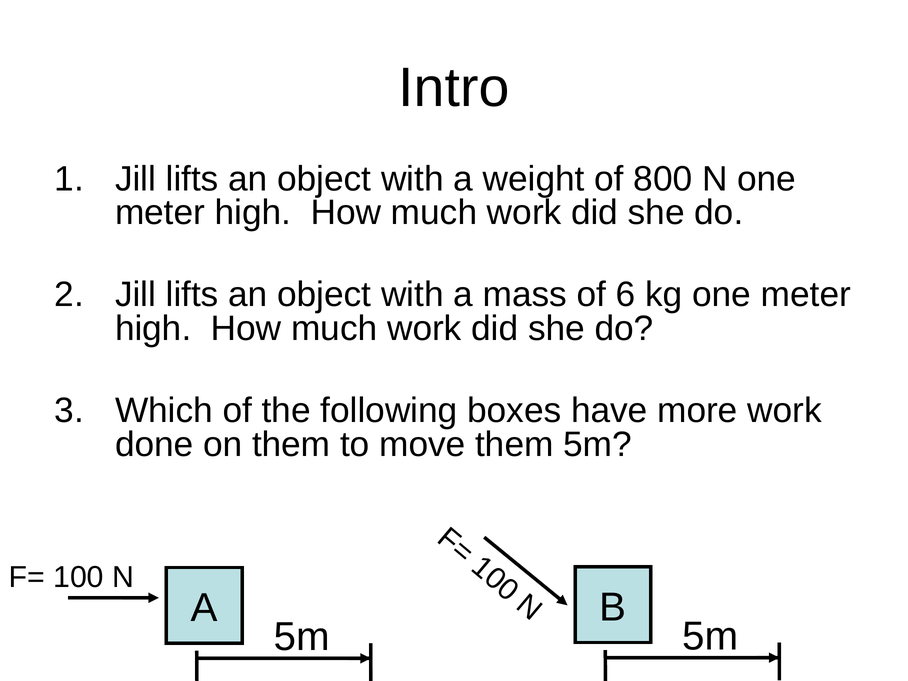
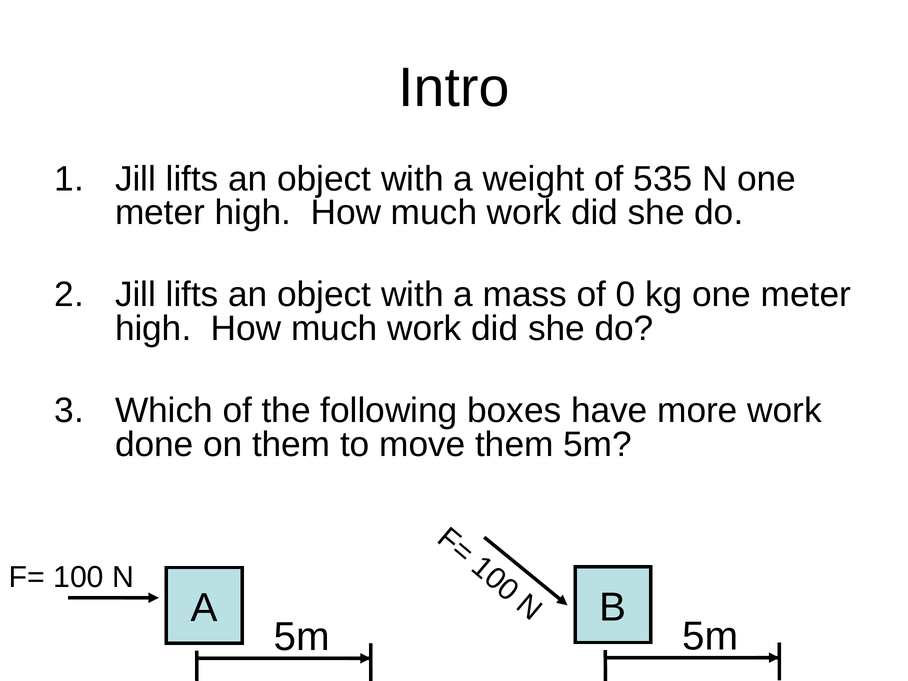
800: 800 -> 535
of 6: 6 -> 0
